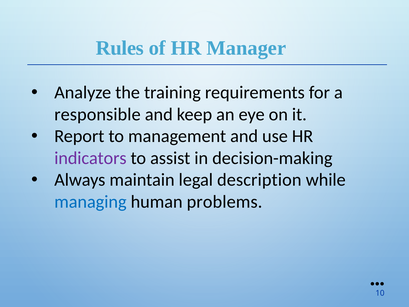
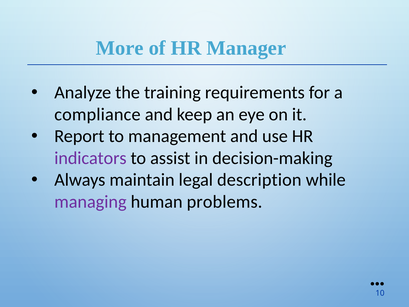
Rules: Rules -> More
responsible: responsible -> compliance
managing colour: blue -> purple
